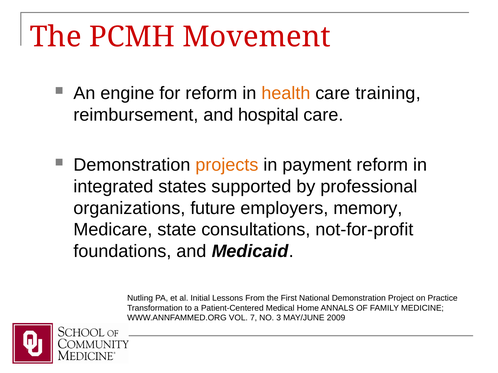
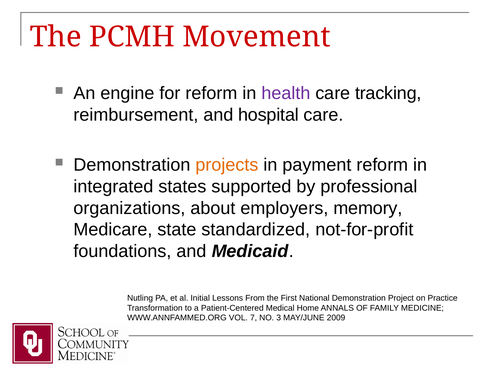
health colour: orange -> purple
training: training -> tracking
future: future -> about
consultations: consultations -> standardized
